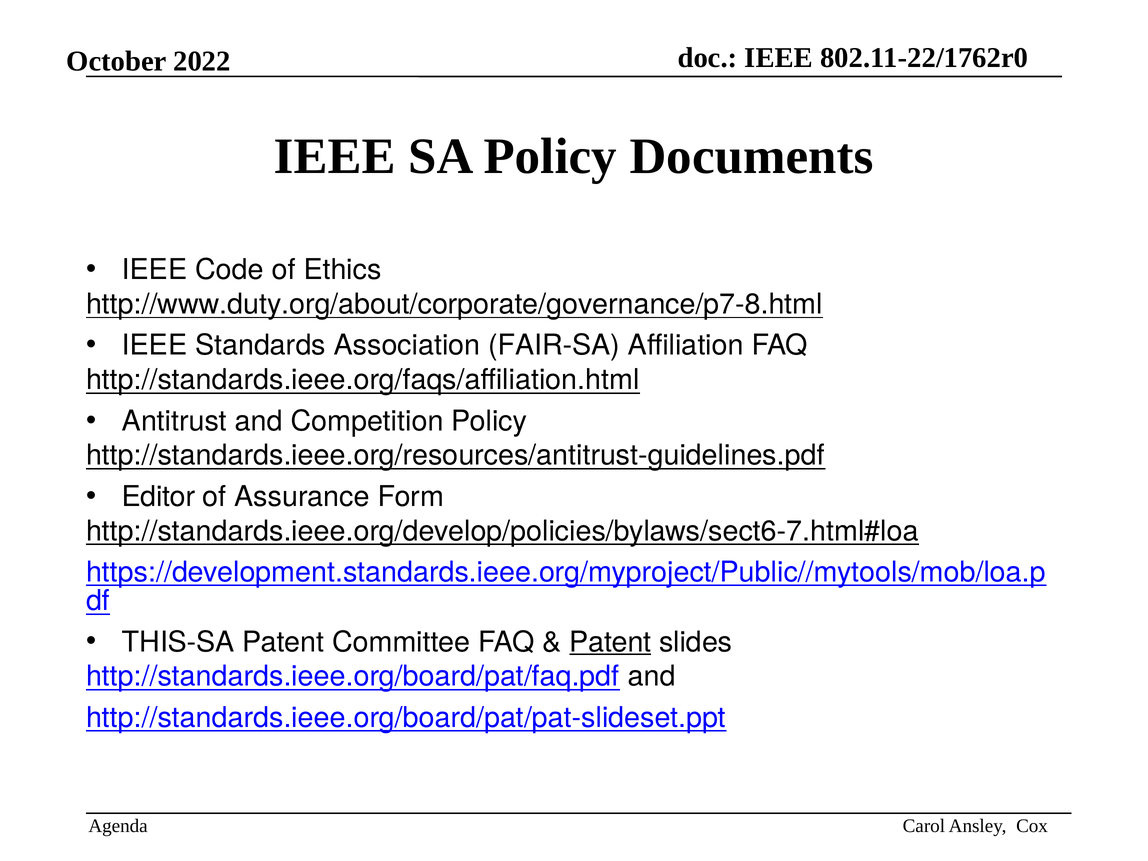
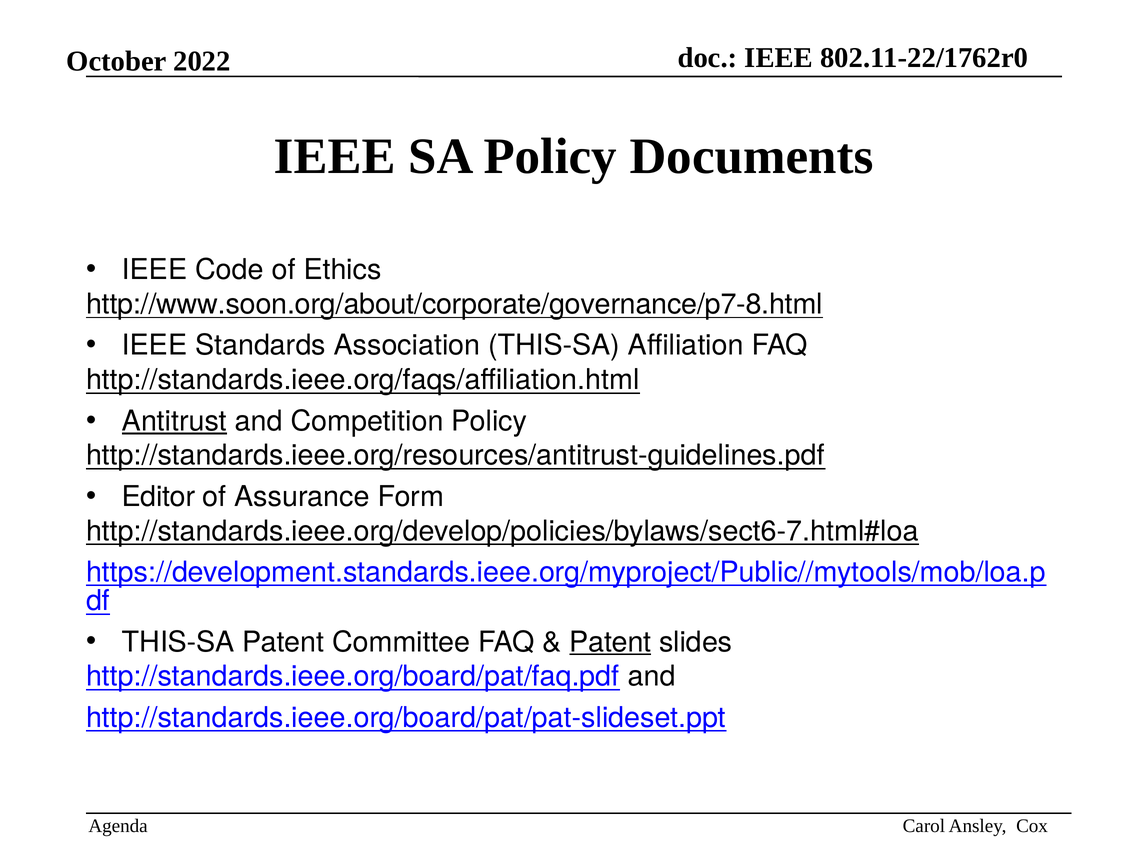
http://www.duty.org/about/corporate/governance/p7-8.html: http://www.duty.org/about/corporate/governance/p7-8.html -> http://www.soon.org/about/corporate/governance/p7-8.html
Association FAIR-SA: FAIR-SA -> THIS-SA
Antitrust underline: none -> present
